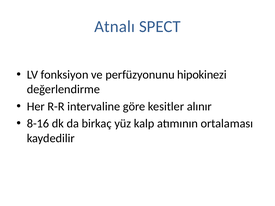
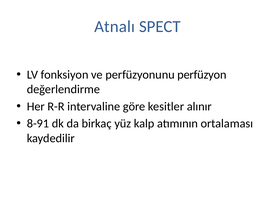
hipokinezi: hipokinezi -> perfüzyon
8-16: 8-16 -> 8-91
